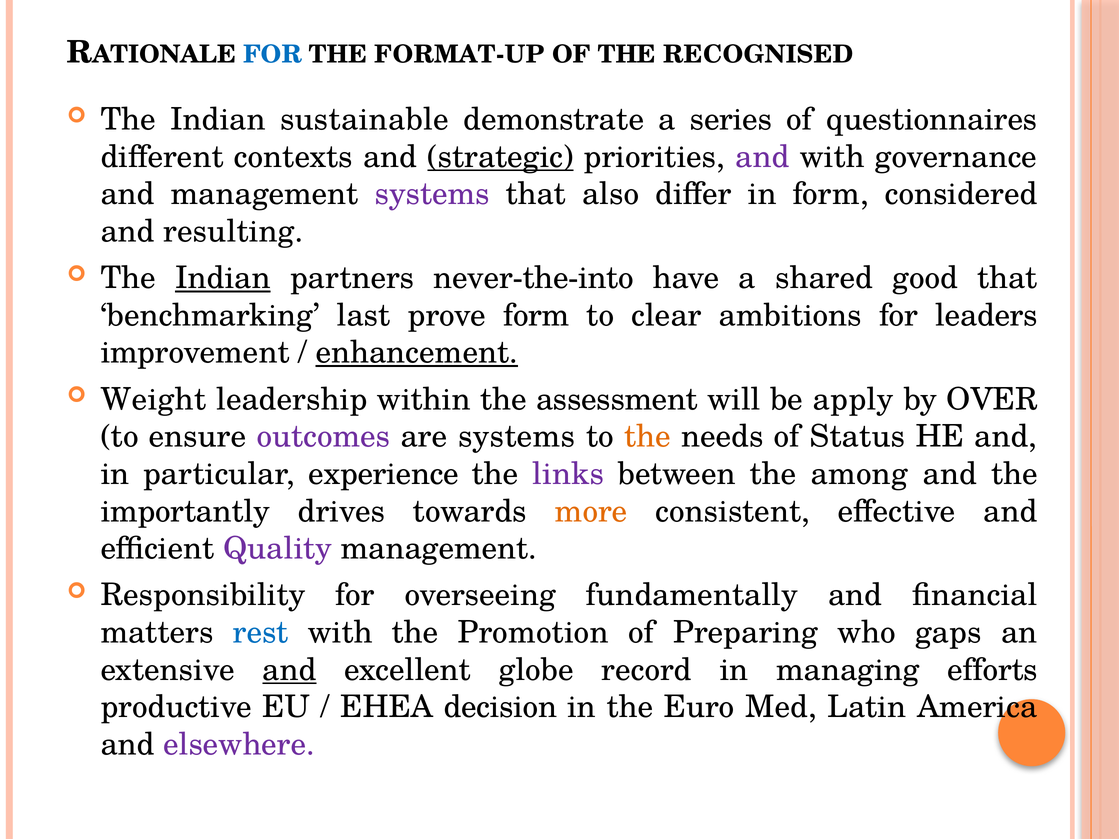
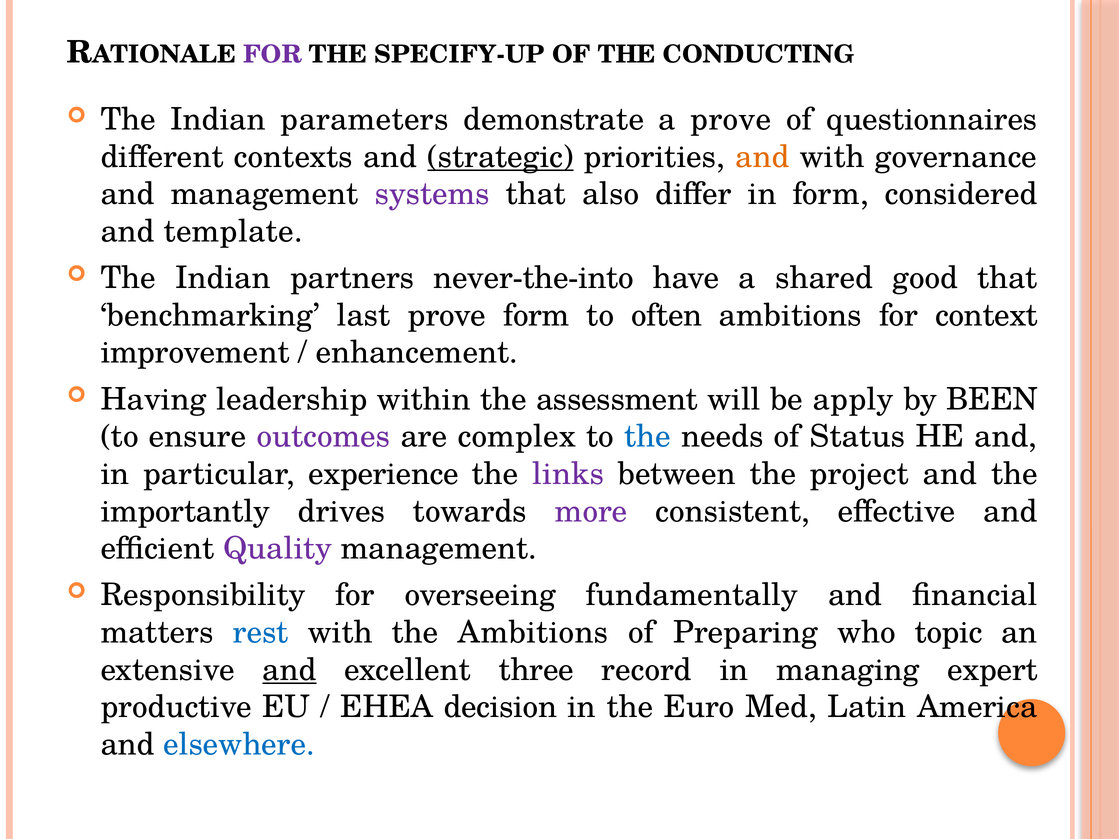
FOR at (272, 55) colour: blue -> purple
FORMAT-UP: FORMAT-UP -> SPECIFY-UP
RECOGNISED: RECOGNISED -> CONDUCTING
sustainable: sustainable -> parameters
a series: series -> prove
and at (762, 157) colour: purple -> orange
resulting: resulting -> template
Indian at (223, 278) underline: present -> none
clear: clear -> often
leaders: leaders -> context
enhancement underline: present -> none
Weight: Weight -> Having
OVER: OVER -> BEEN
are systems: systems -> complex
the at (648, 437) colour: orange -> blue
among: among -> project
more colour: orange -> purple
the Promotion: Promotion -> Ambitions
gaps: gaps -> topic
globe: globe -> three
efforts: efforts -> expert
elsewhere colour: purple -> blue
